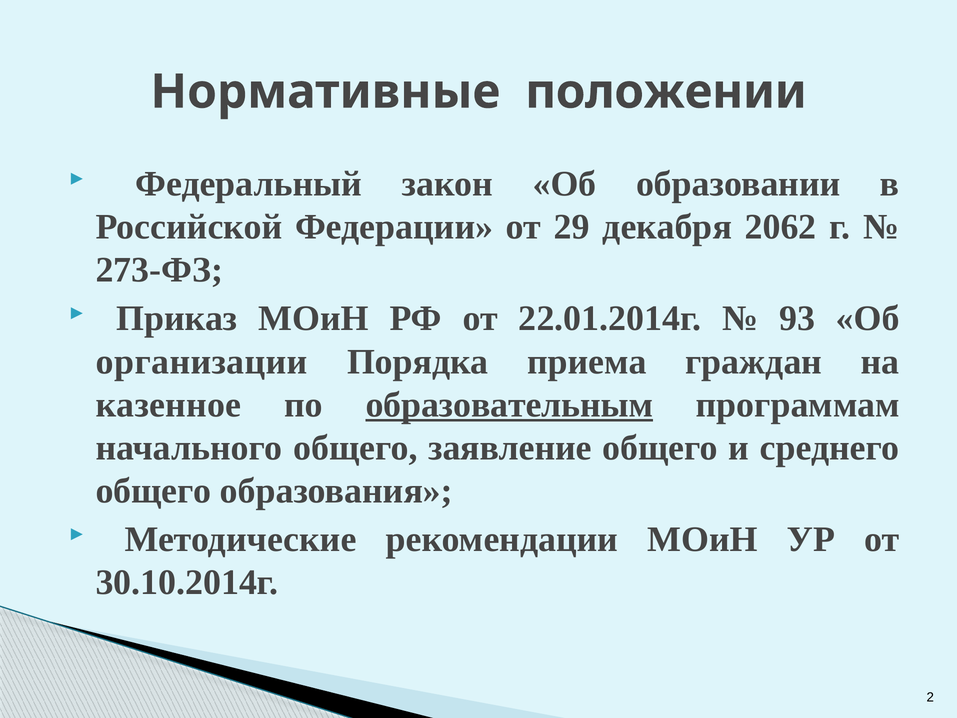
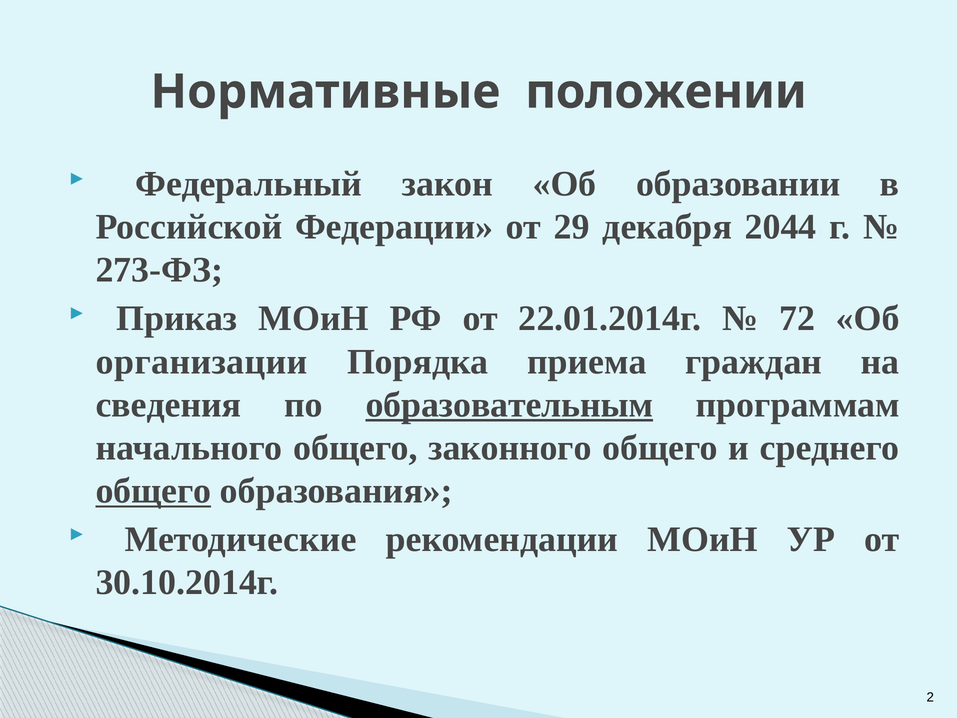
2062: 2062 -> 2044
93: 93 -> 72
казенное: казенное -> сведения
заявление: заявление -> законного
общего at (153, 491) underline: none -> present
